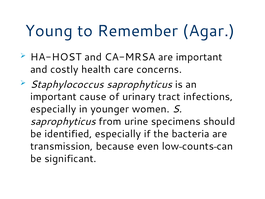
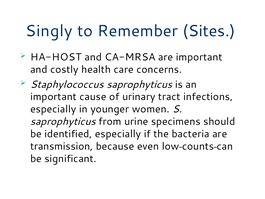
Young: Young -> Singly
Agar: Agar -> Sites
